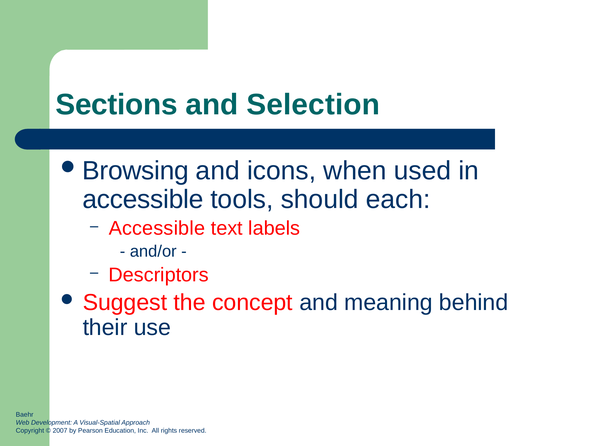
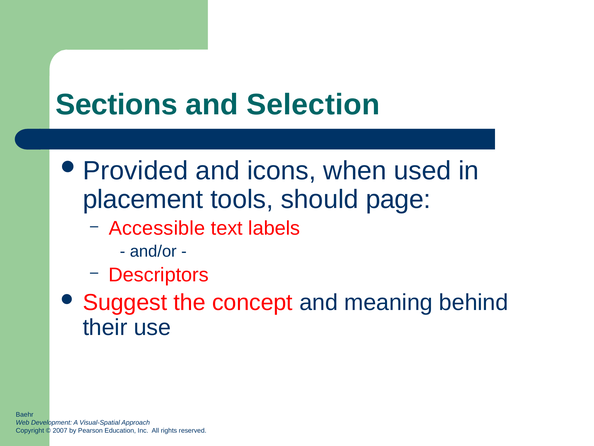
Browsing: Browsing -> Provided
accessible at (143, 199): accessible -> placement
each: each -> page
